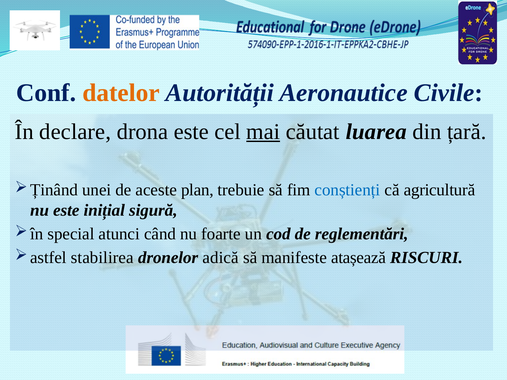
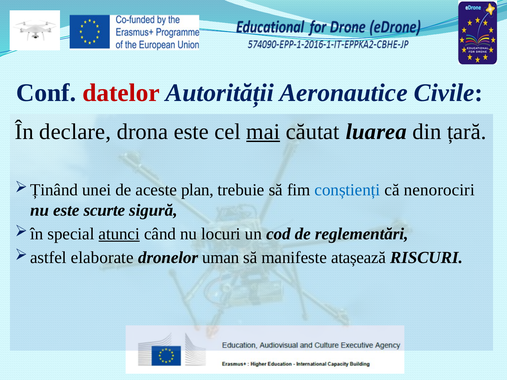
datelor colour: orange -> red
agricultură: agricultură -> nenorociri
inițial: inițial -> scurte
atunci underline: none -> present
foarte: foarte -> locuri
stabilirea: stabilirea -> elaborate
adică: adică -> uman
